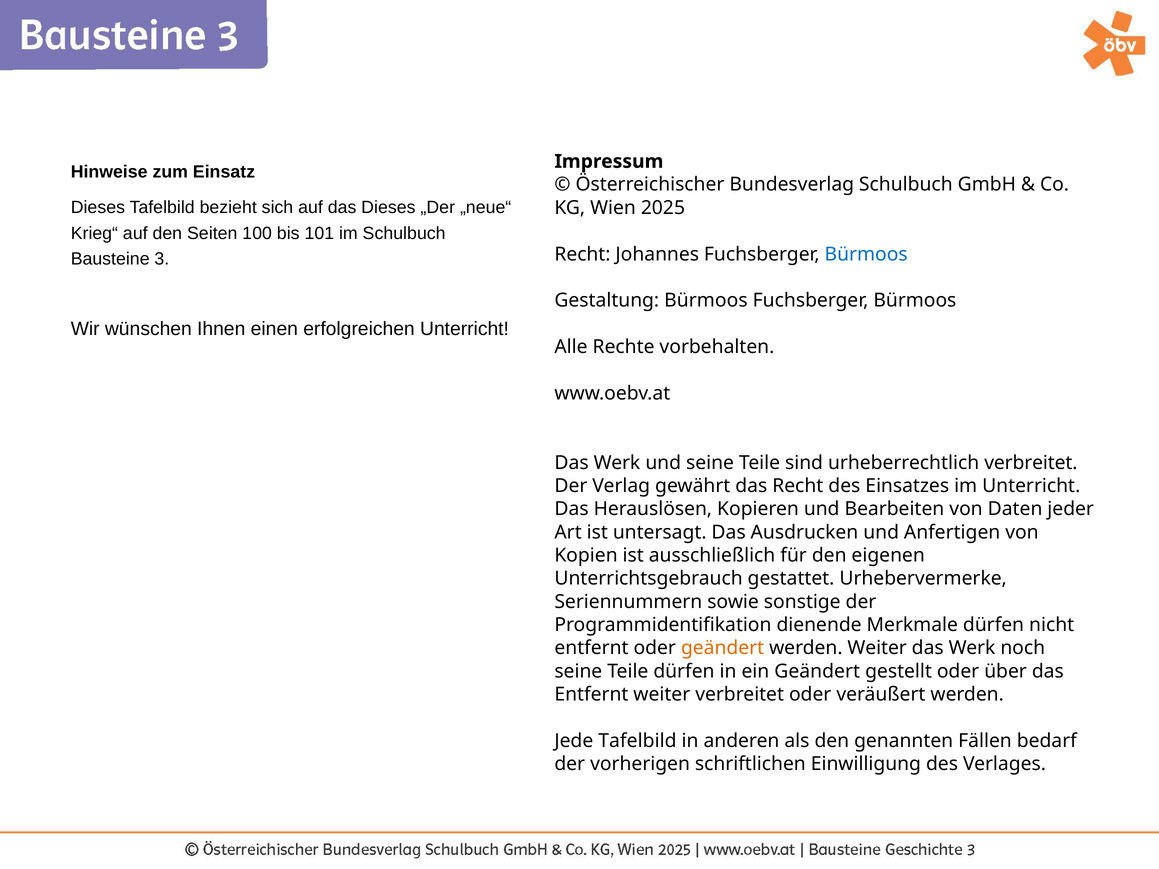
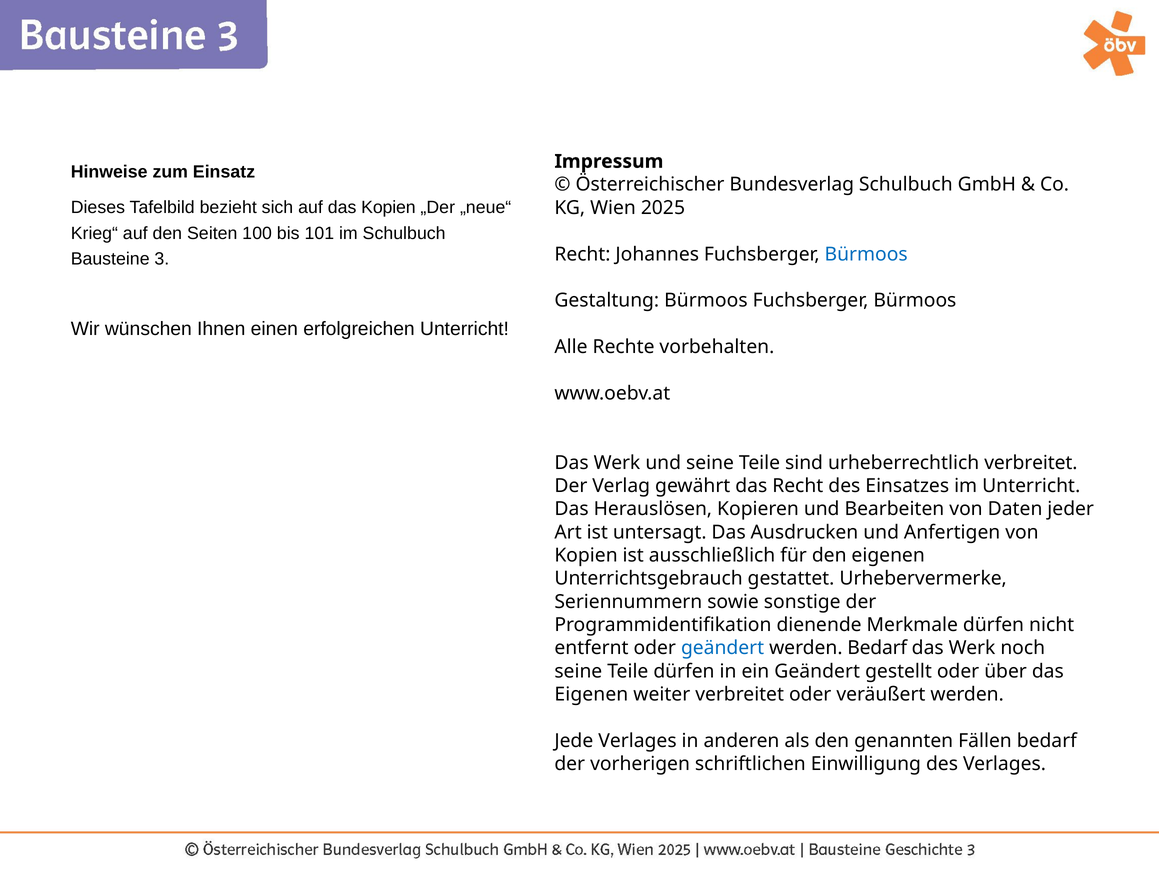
das Dieses: Dieses -> Kopien
geändert at (723, 648) colour: orange -> blue
werden Weiter: Weiter -> Bedarf
Entfernt at (591, 695): Entfernt -> Eigenen
Jede Tafelbild: Tafelbild -> Verlages
